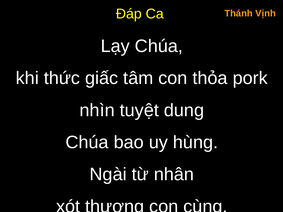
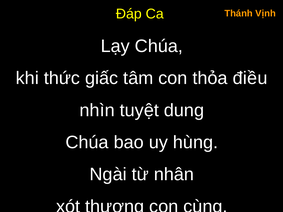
pork: pork -> điều
